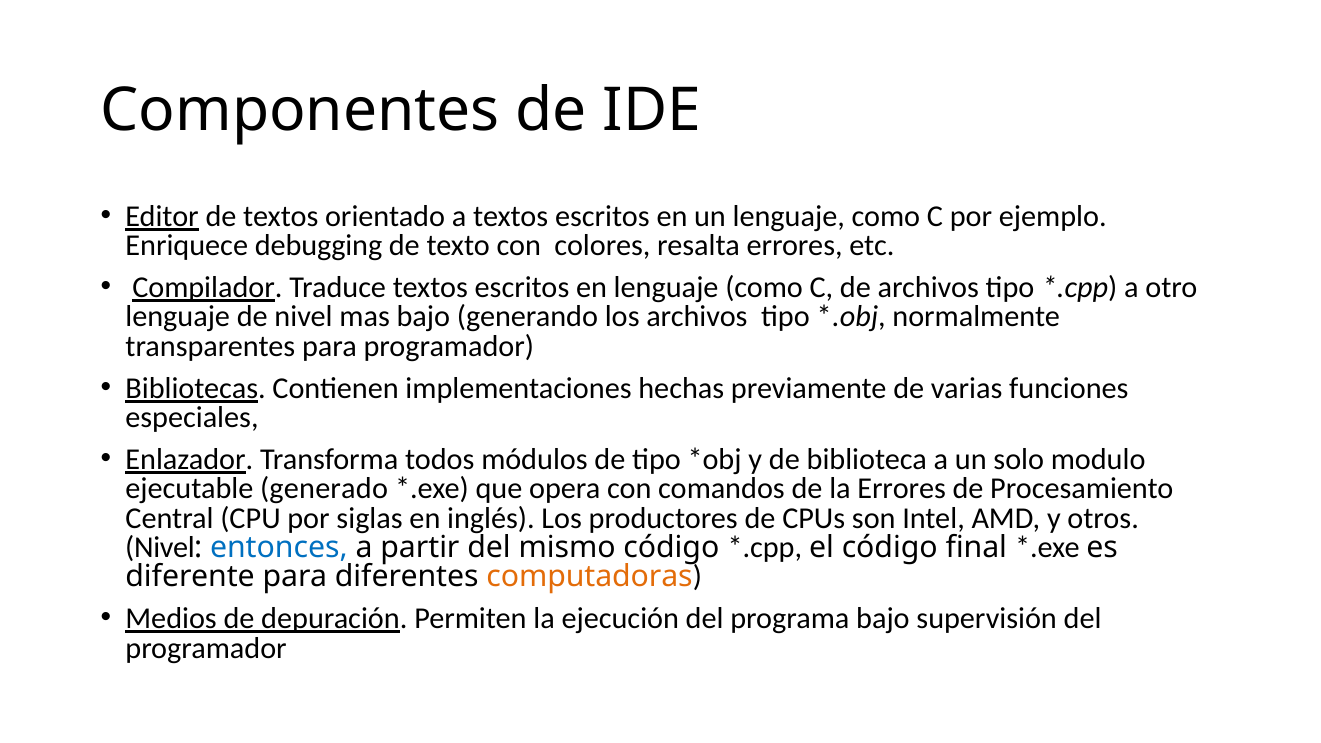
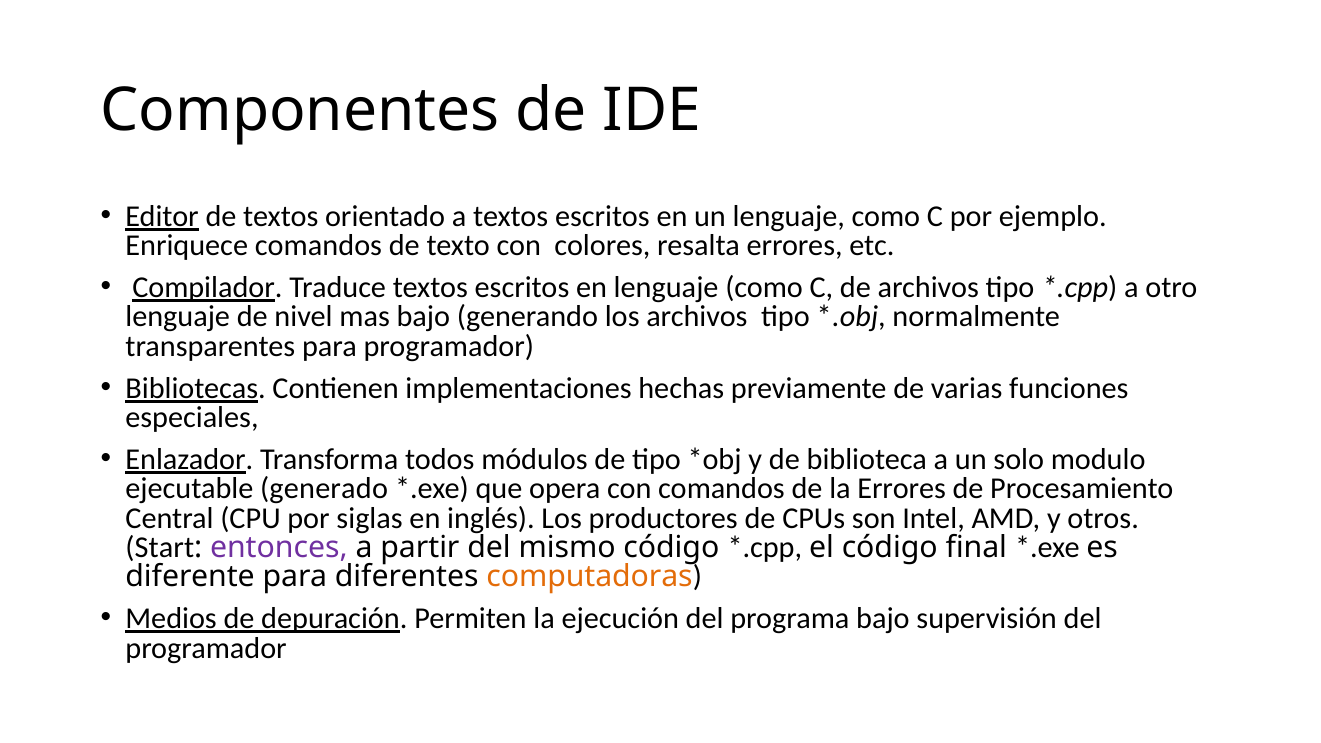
Enriquece debugging: debugging -> comandos
Nivel at (160, 547): Nivel -> Start
entonces colour: blue -> purple
